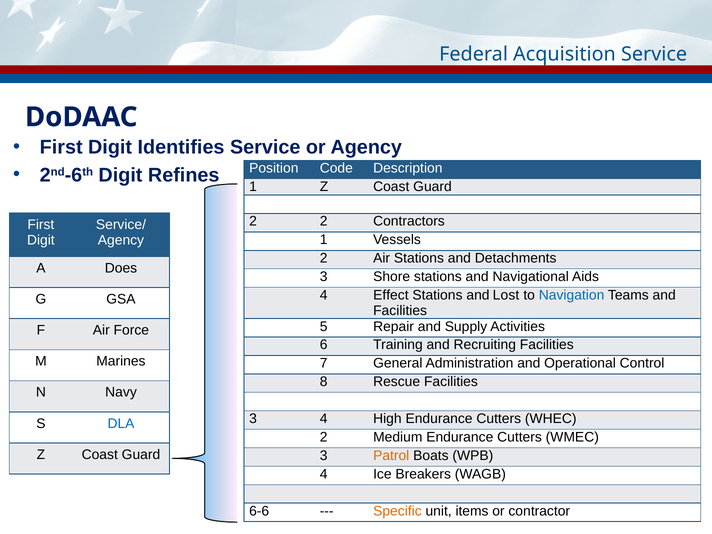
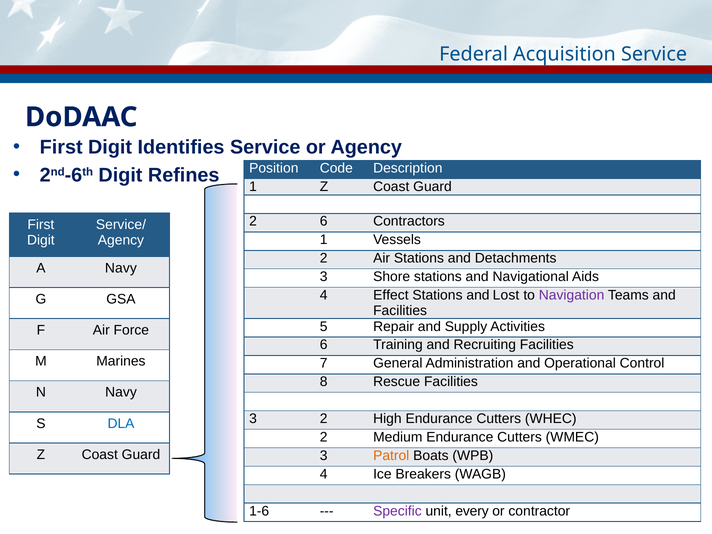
2 2: 2 -> 6
A Does: Does -> Navy
Navigation colour: blue -> purple
3 4: 4 -> 2
6-6: 6-6 -> 1-6
Specific colour: orange -> purple
items: items -> every
